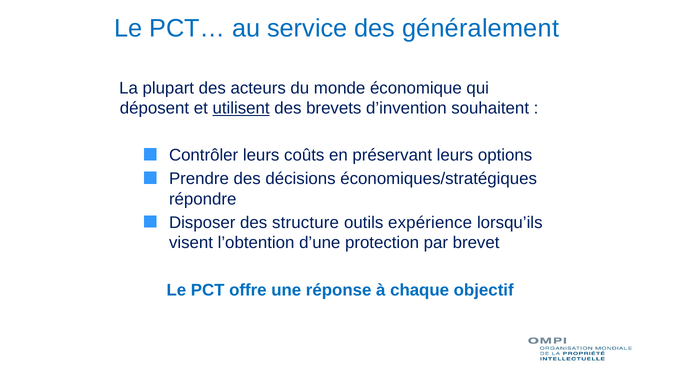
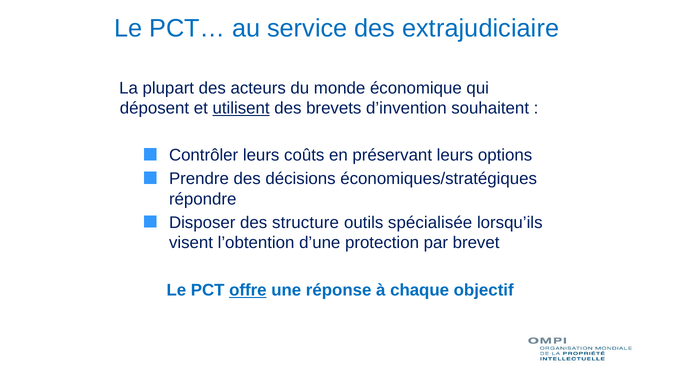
généralement: généralement -> extrajudiciaire
expérience: expérience -> spécialisée
offre underline: none -> present
